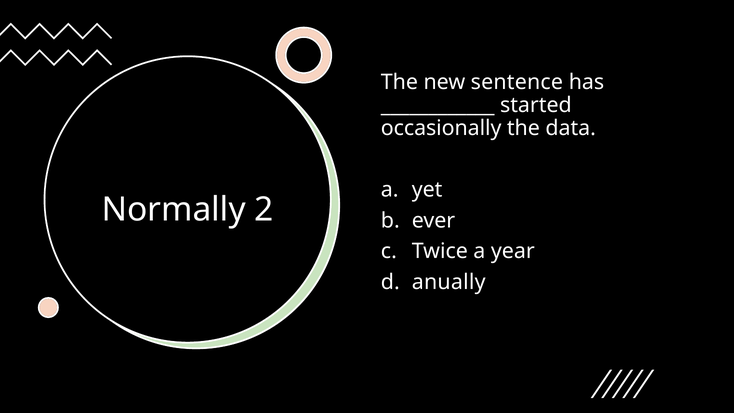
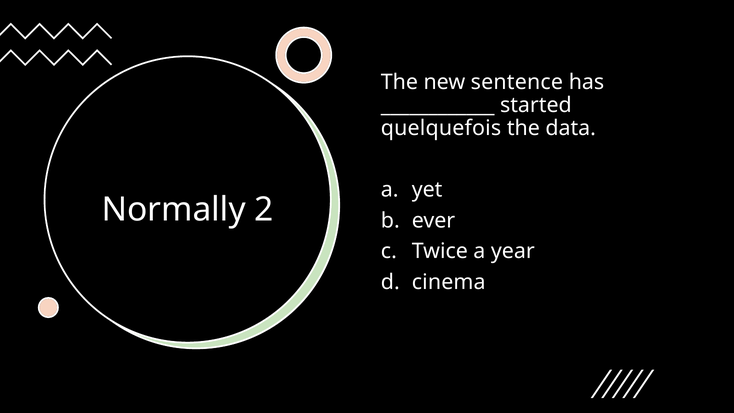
occasionally: occasionally -> quelquefois
anually: anually -> cinema
